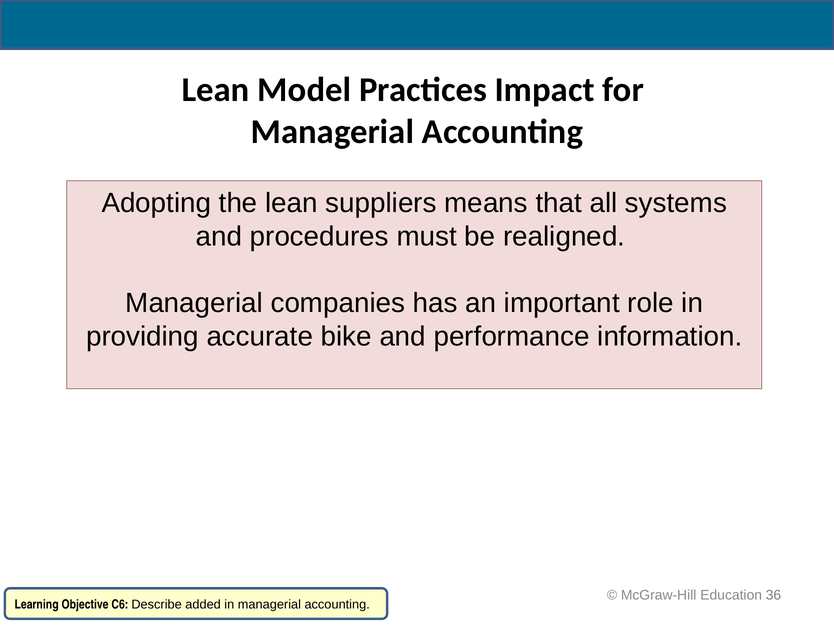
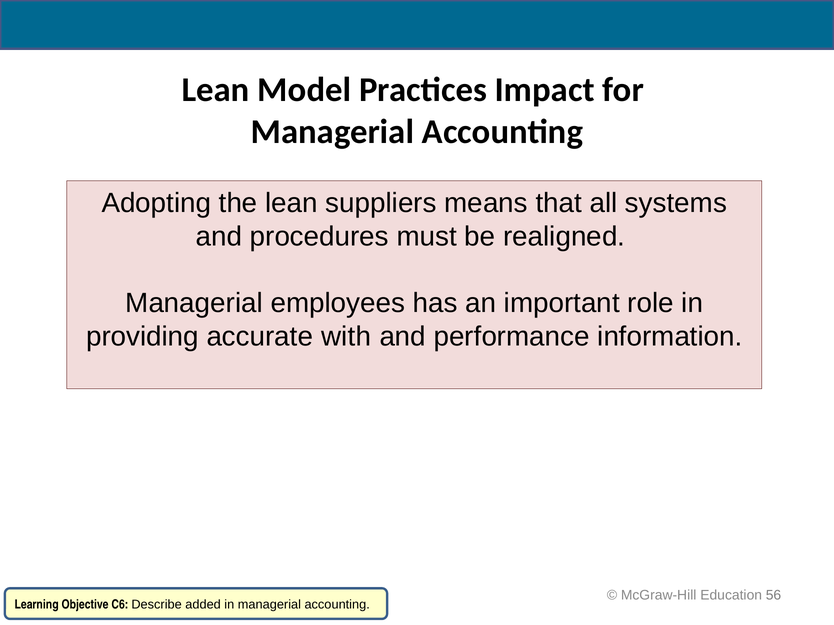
companies: companies -> employees
bike: bike -> with
36: 36 -> 56
